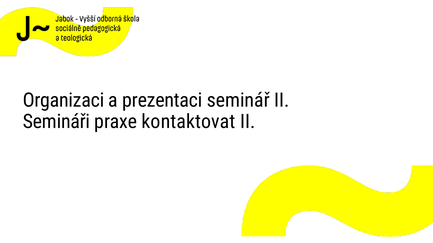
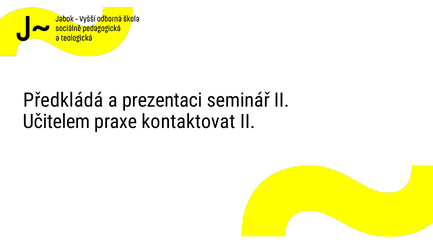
Organizaci: Organizaci -> Předkládá
Semináři: Semináři -> Učitelem
